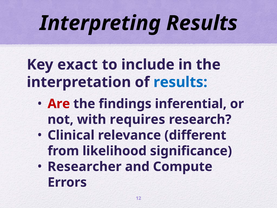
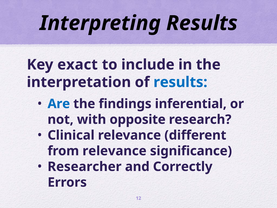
Are colour: red -> blue
requires: requires -> opposite
from likelihood: likelihood -> relevance
Compute: Compute -> Correctly
